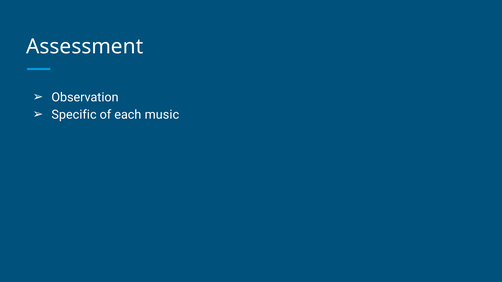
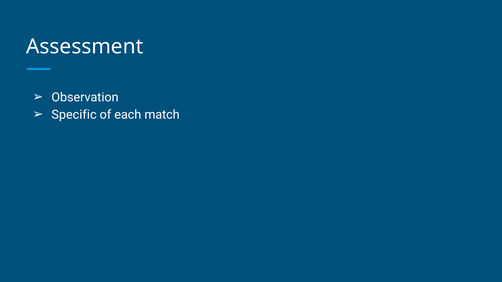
music: music -> match
